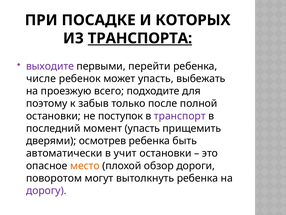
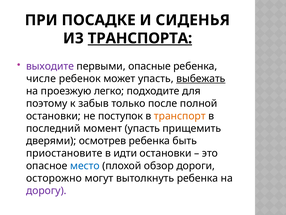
КОТОРЫХ: КОТОРЫХ -> СИДЕНЬЯ
перейти: перейти -> опасные
выбежать underline: none -> present
всего: всего -> легко
транспорт colour: purple -> orange
автоматически: автоматически -> приостановите
учит: учит -> идти
место colour: orange -> blue
поворотом: поворотом -> осторожно
